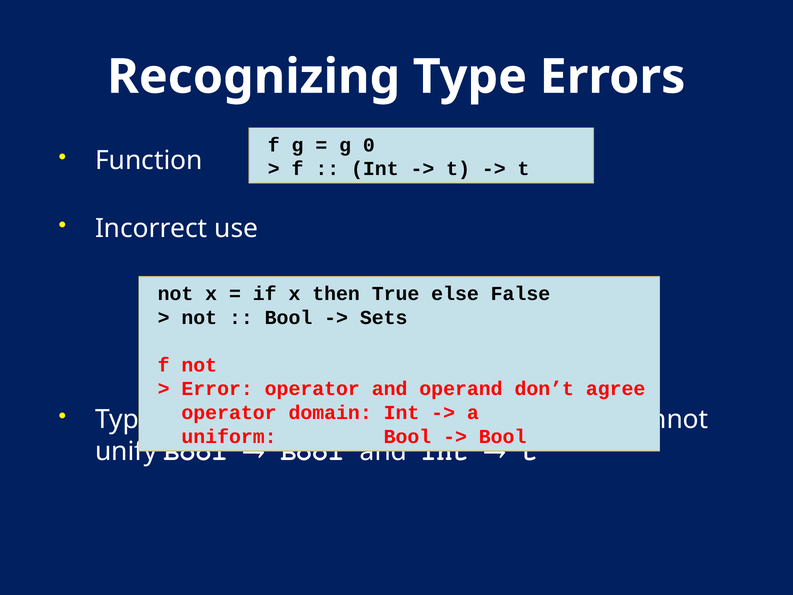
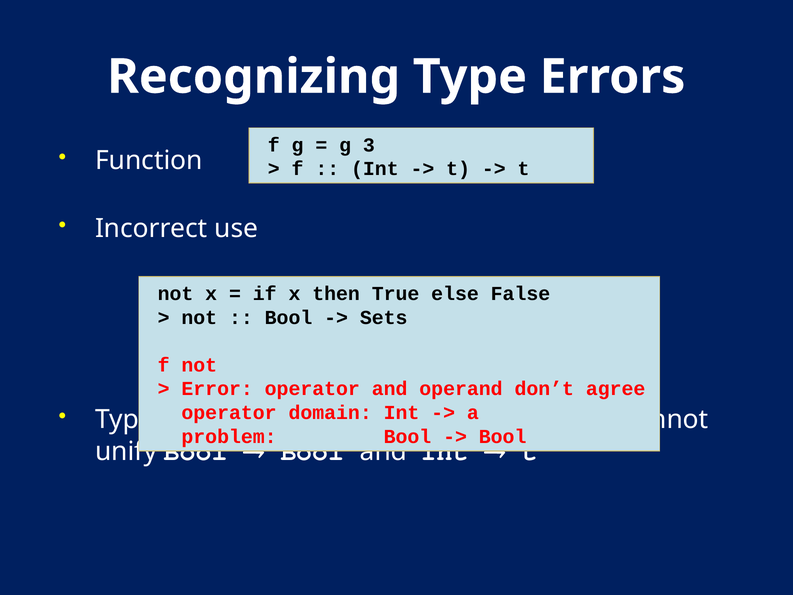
0: 0 -> 3
uniform: uniform -> problem
